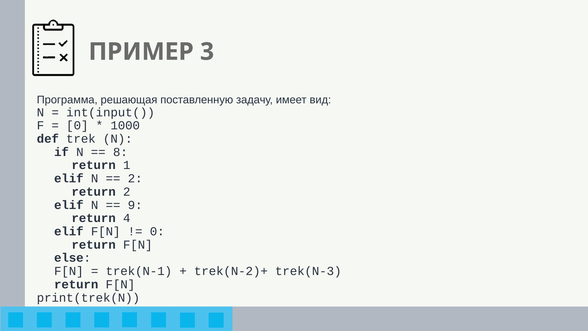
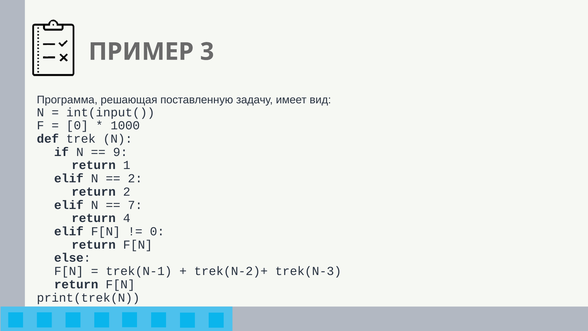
8: 8 -> 9
9: 9 -> 7
